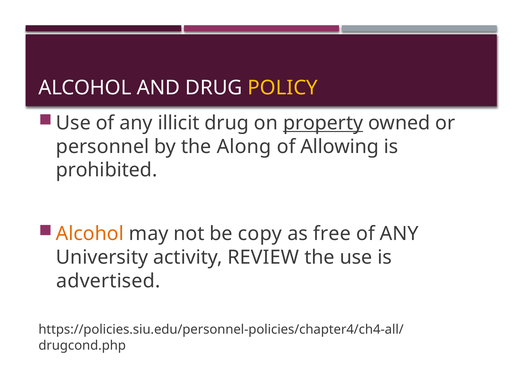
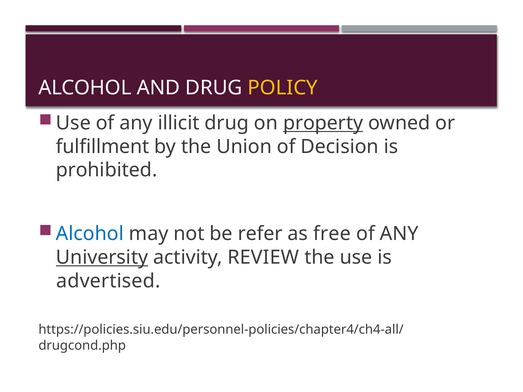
personnel: personnel -> fulfillment
Along: Along -> Union
Allowing: Allowing -> Decision
Alcohol at (90, 234) colour: orange -> blue
copy: copy -> refer
University underline: none -> present
